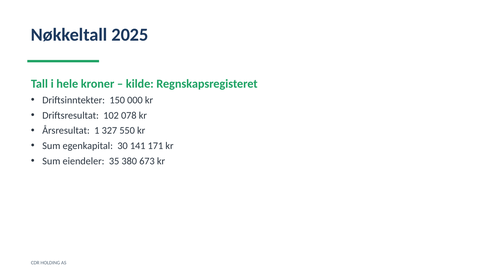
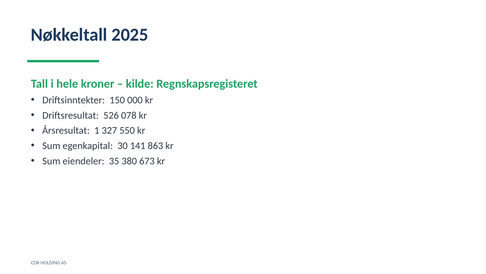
102: 102 -> 526
171: 171 -> 863
